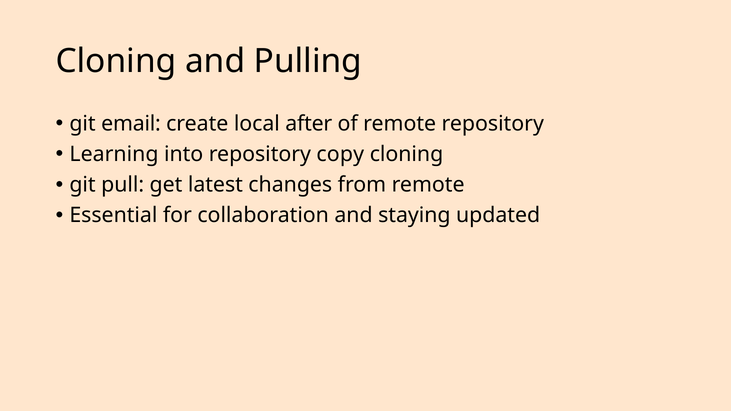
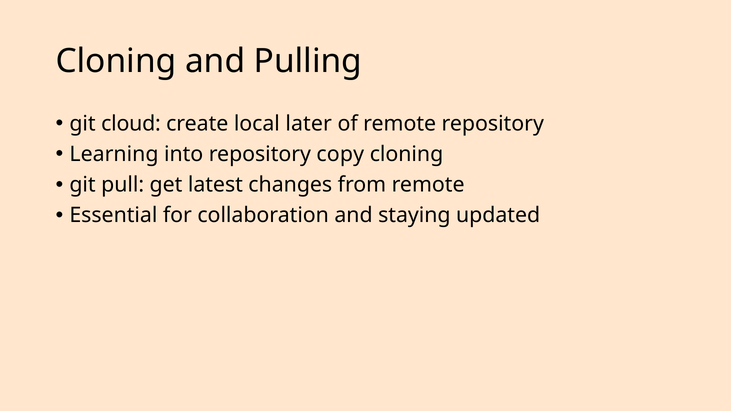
email: email -> cloud
after: after -> later
